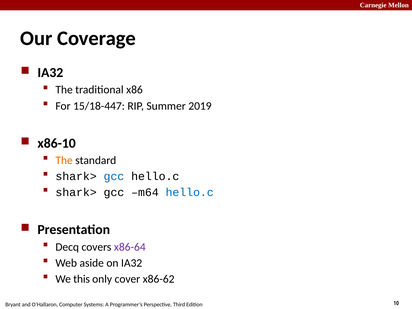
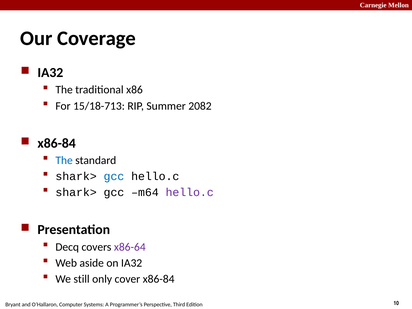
15/18-447: 15/18-447 -> 15/18-713
2019: 2019 -> 2082
x86-10 at (57, 143): x86-10 -> x86-84
The at (64, 160) colour: orange -> blue
hello.c at (190, 192) colour: blue -> purple
this: this -> still
cover x86-62: x86-62 -> x86-84
